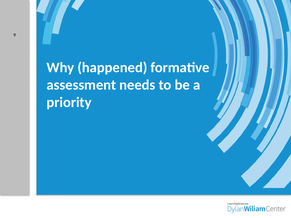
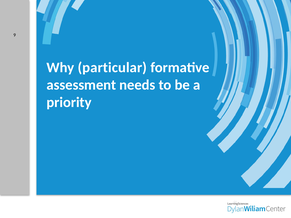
happened: happened -> particular
